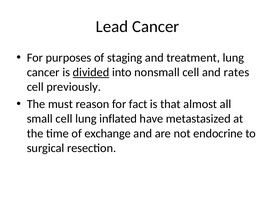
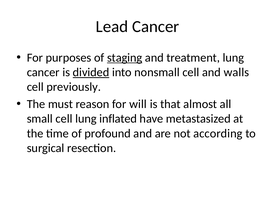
staging underline: none -> present
rates: rates -> walls
fact: fact -> will
exchange: exchange -> profound
endocrine: endocrine -> according
